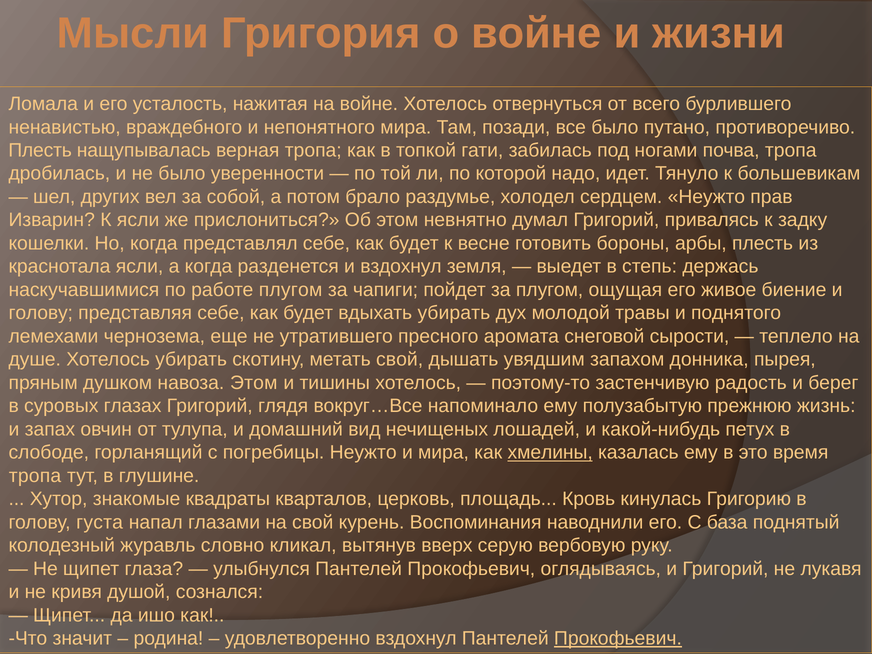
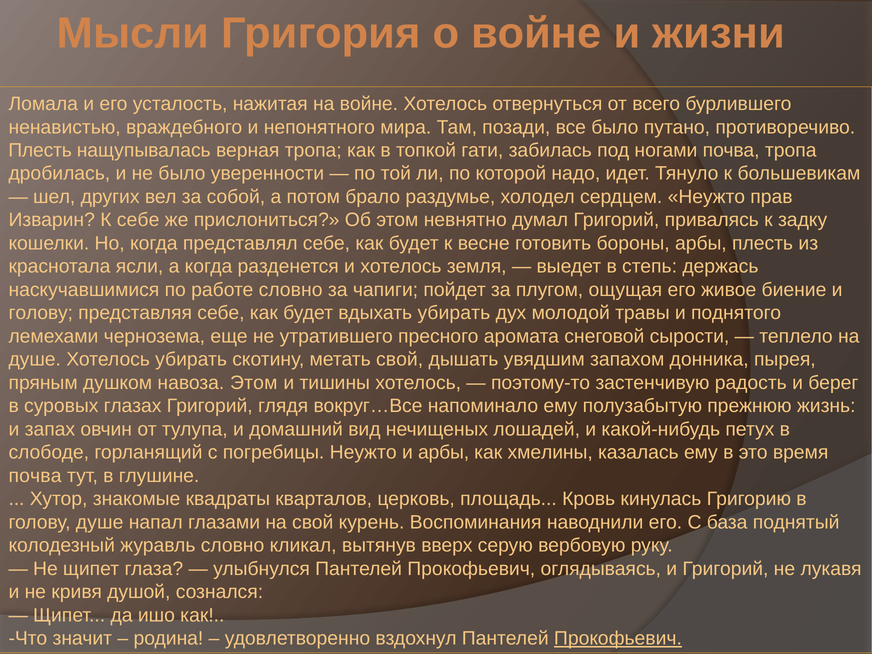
К ясли: ясли -> себе
и вздохнул: вздохнул -> хотелось
работе плугом: плугом -> словно
и мира: мира -> арбы
хмелины underline: present -> none
тропа at (35, 476): тропа -> почва
голову густа: густа -> душе
